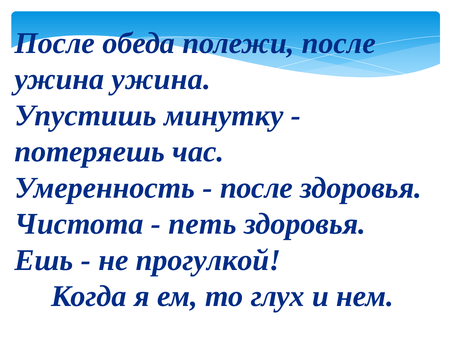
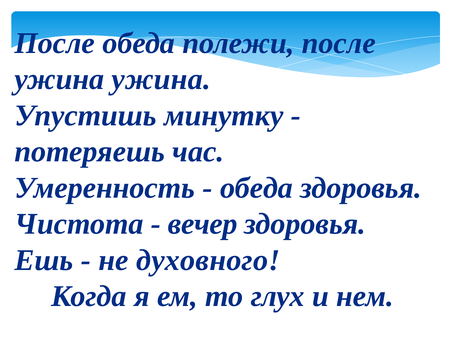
после at (256, 187): после -> обеда
петь: петь -> вечер
прогулкой: прогулкой -> духовного
